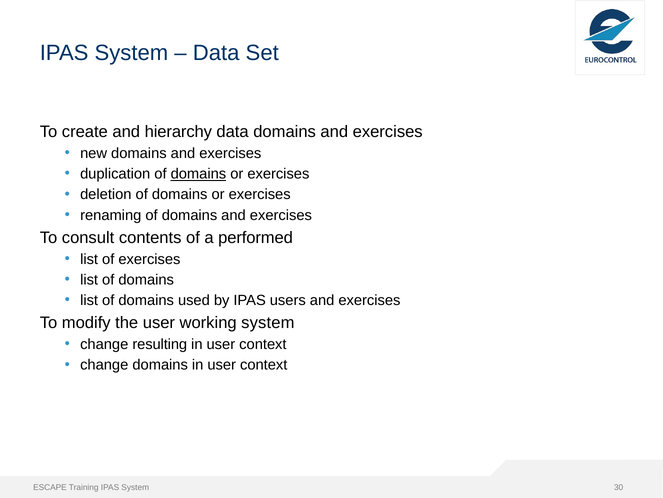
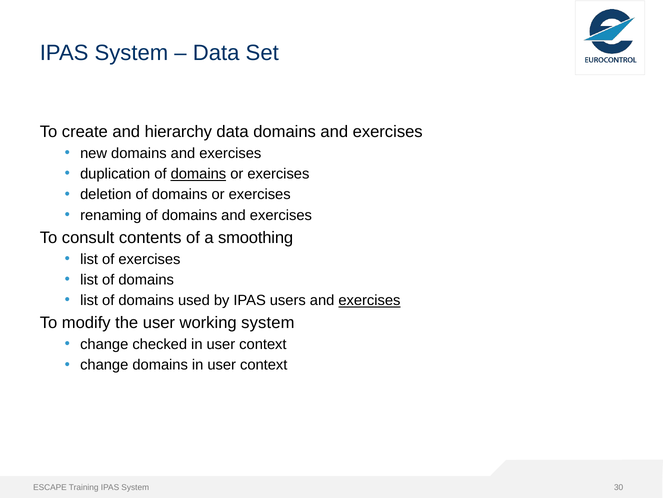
performed: performed -> smoothing
exercises at (369, 300) underline: none -> present
resulting: resulting -> checked
